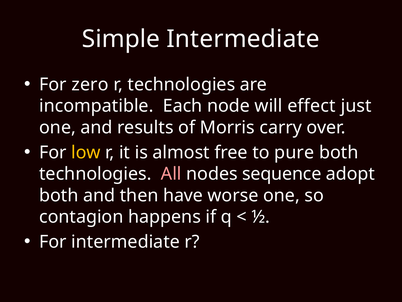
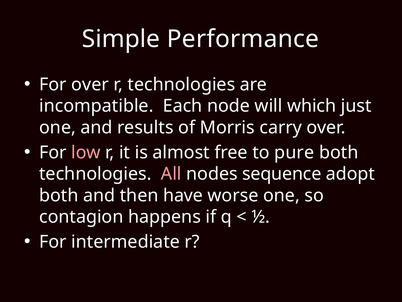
Simple Intermediate: Intermediate -> Performance
For zero: zero -> over
effect: effect -> which
low colour: yellow -> pink
